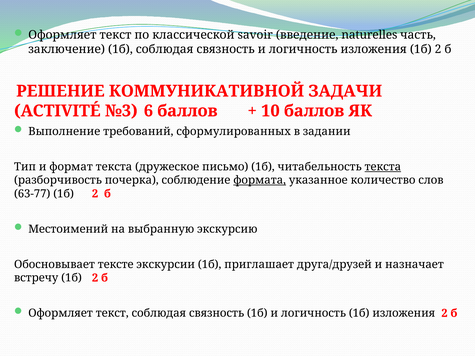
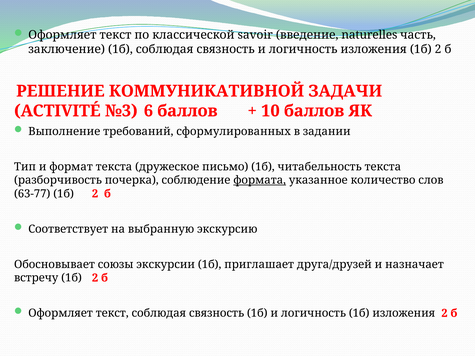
текста at (383, 167) underline: present -> none
Местоимений: Местоимений -> Соответствует
тексте: тексте -> союзы
